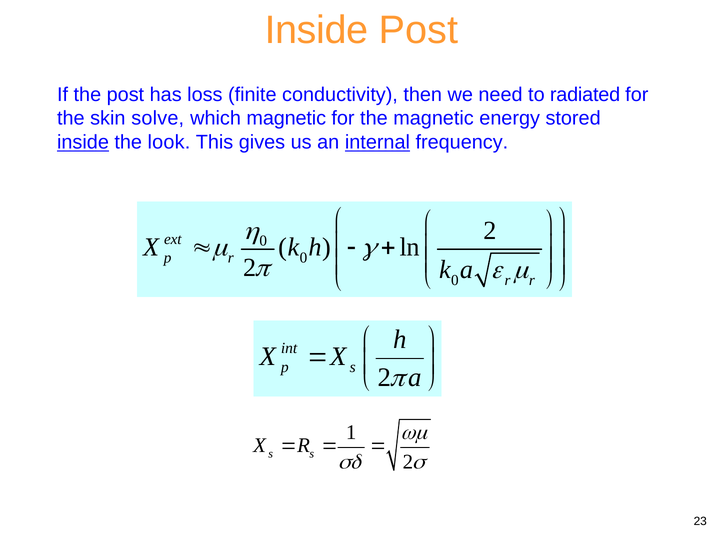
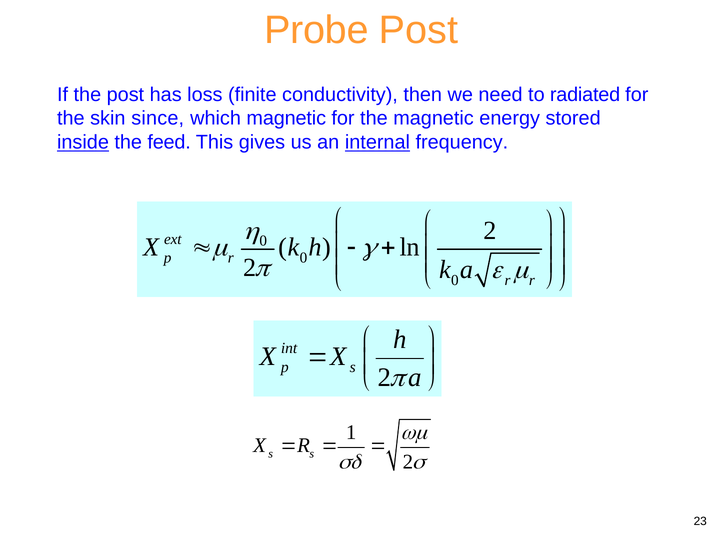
Inside at (316, 30): Inside -> Probe
solve: solve -> since
look: look -> feed
